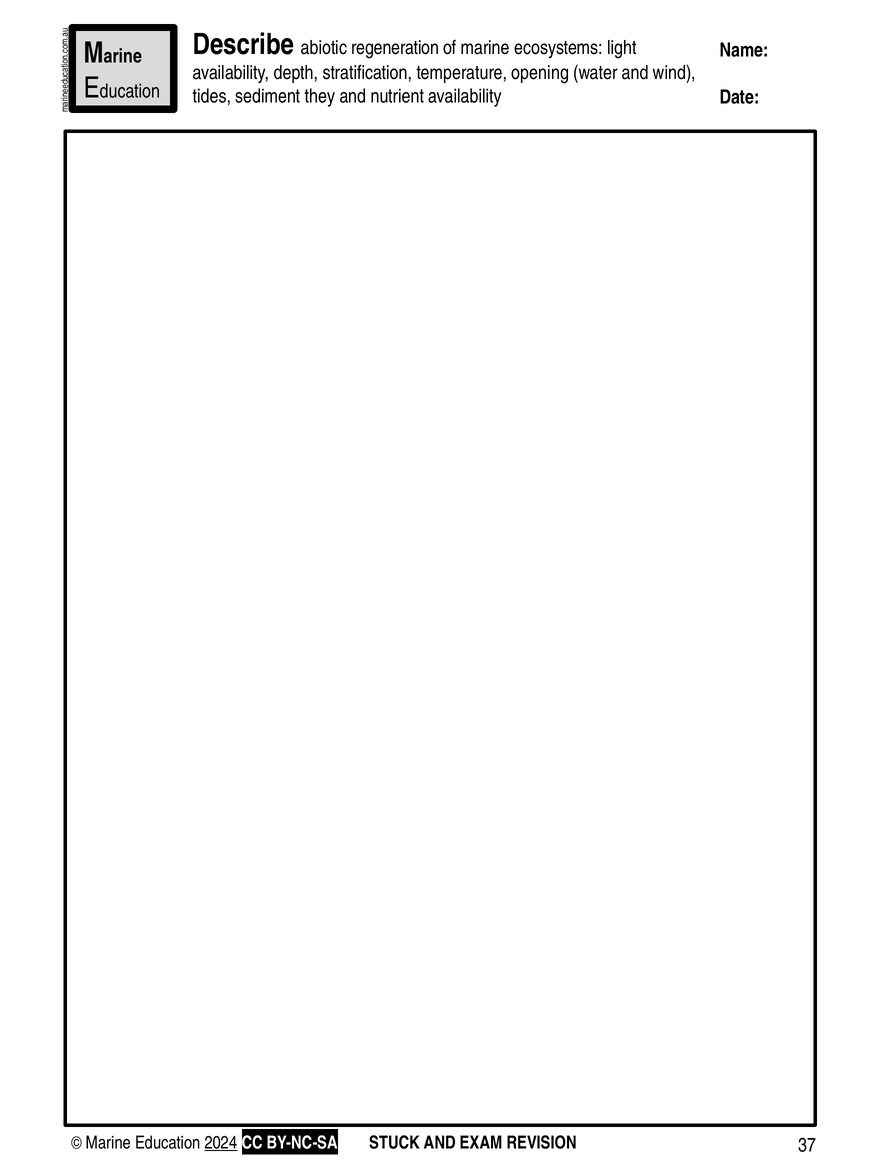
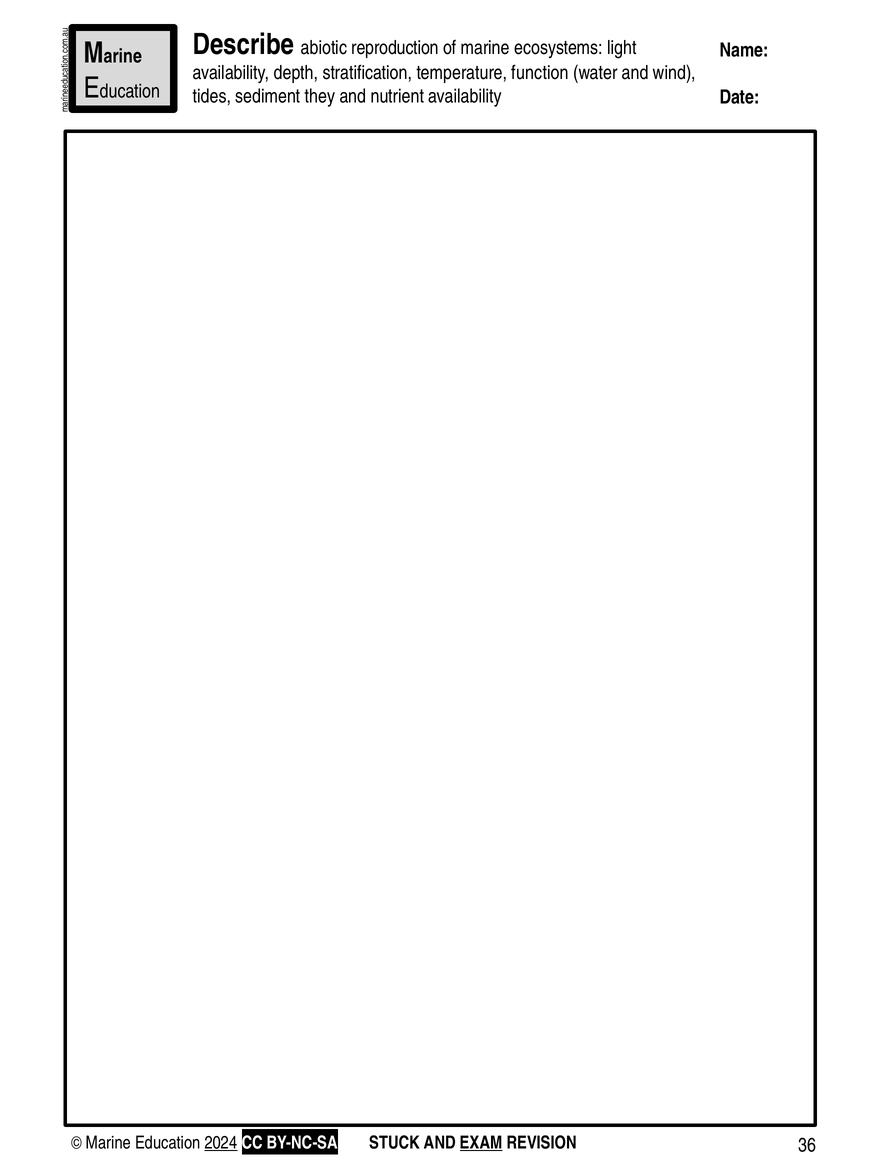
regeneration: regeneration -> reproduction
opening: opening -> function
37: 37 -> 36
EXAM underline: none -> present
